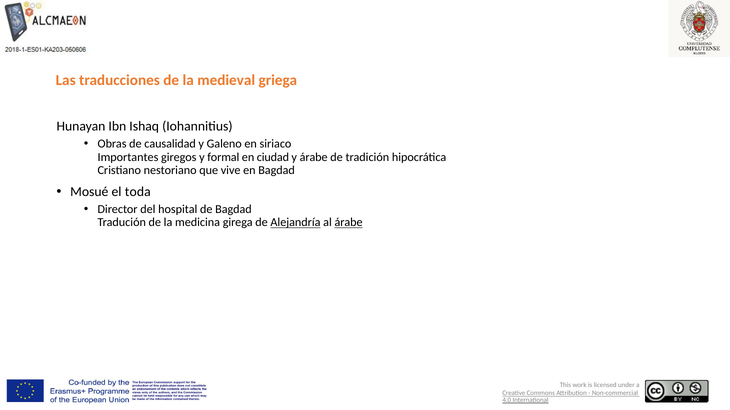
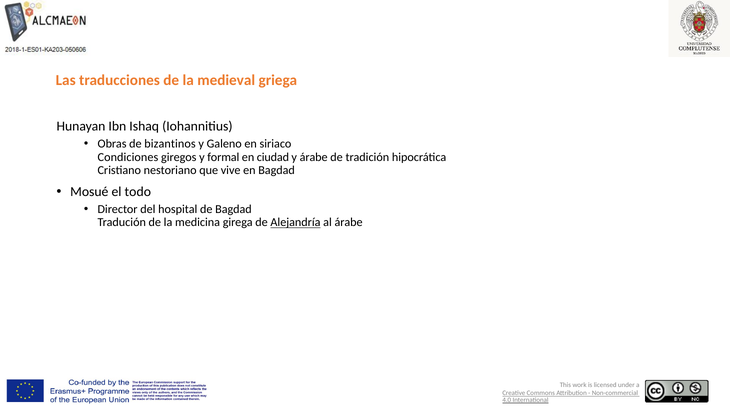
causalidad: causalidad -> bizantinos
Importantes: Importantes -> Condiciones
toda: toda -> todo
árabe at (349, 223) underline: present -> none
